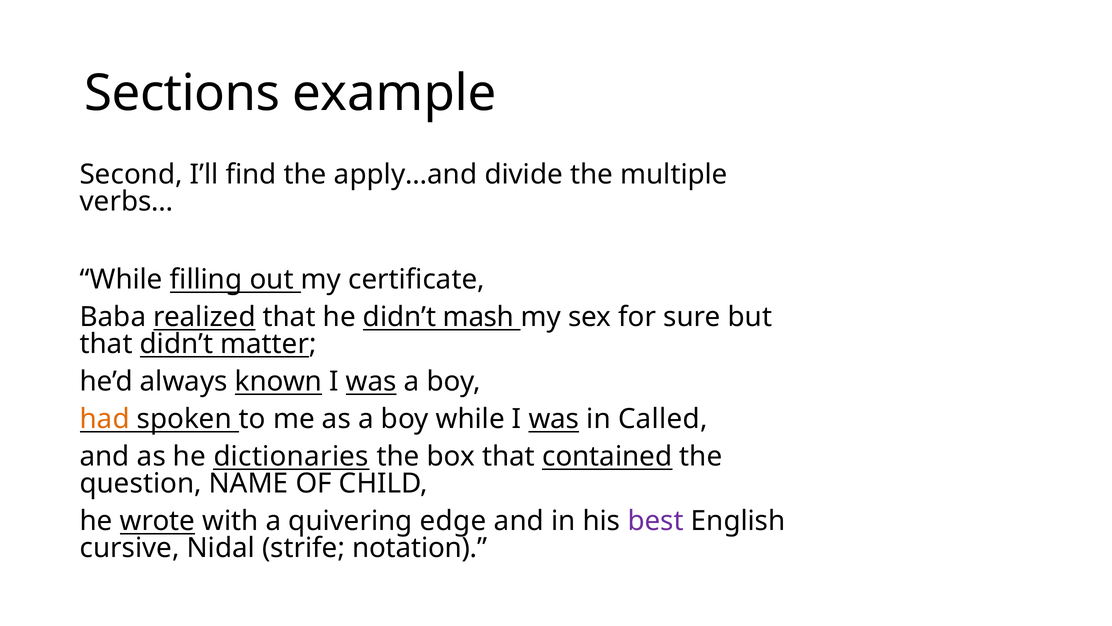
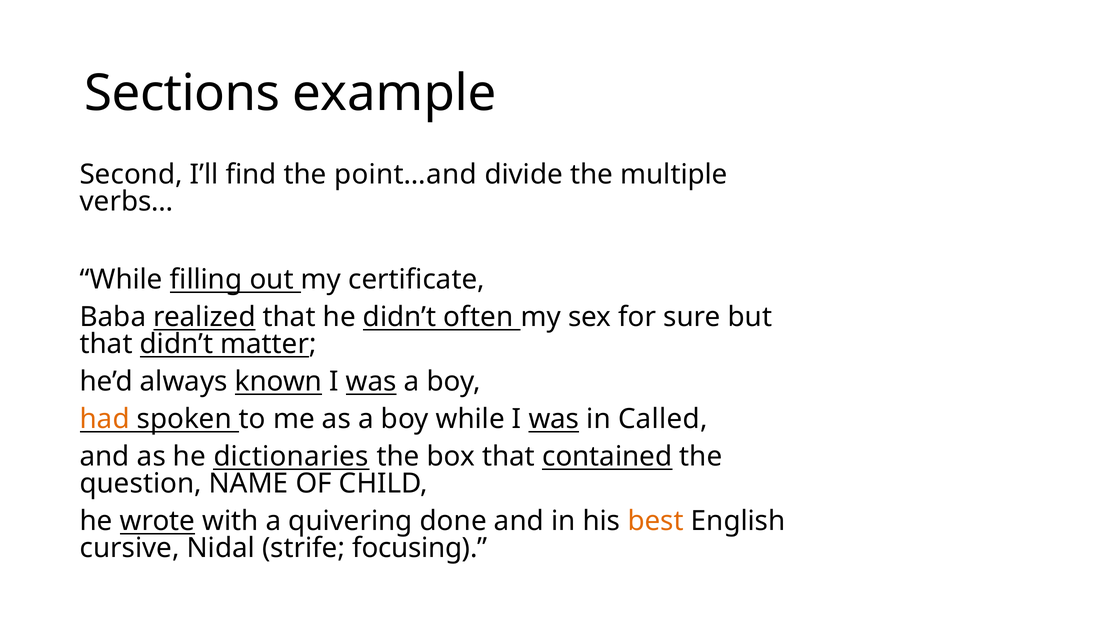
apply…and: apply…and -> point…and
mash: mash -> often
edge: edge -> done
best colour: purple -> orange
notation: notation -> focusing
